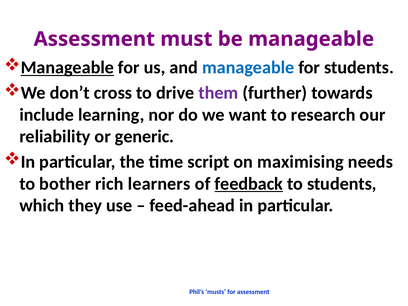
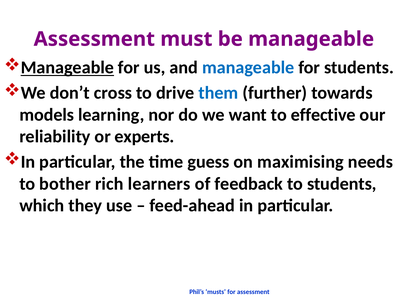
them colour: purple -> blue
include: include -> models
research: research -> effective
generic: generic -> experts
script: script -> guess
feedback underline: present -> none
